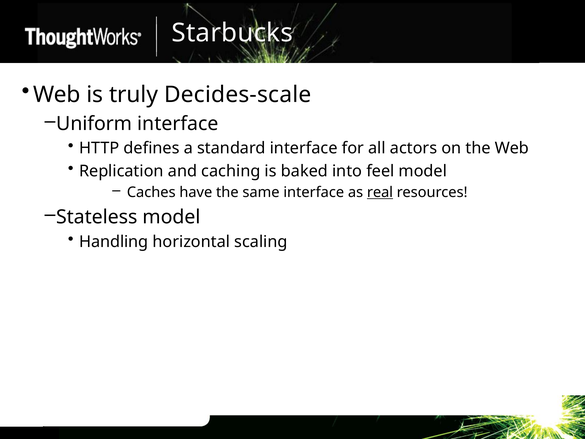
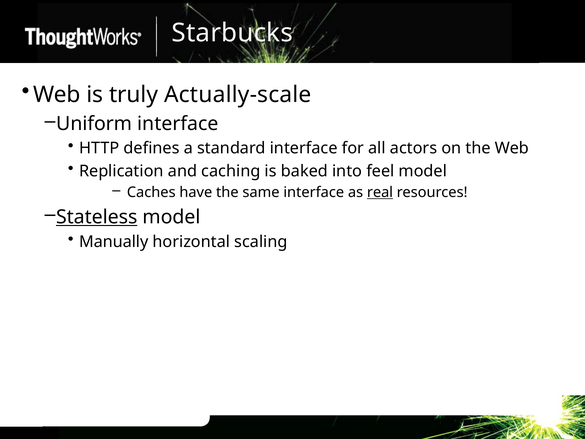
Decides-scale: Decides-scale -> Actually-scale
Stateless underline: none -> present
Handling: Handling -> Manually
